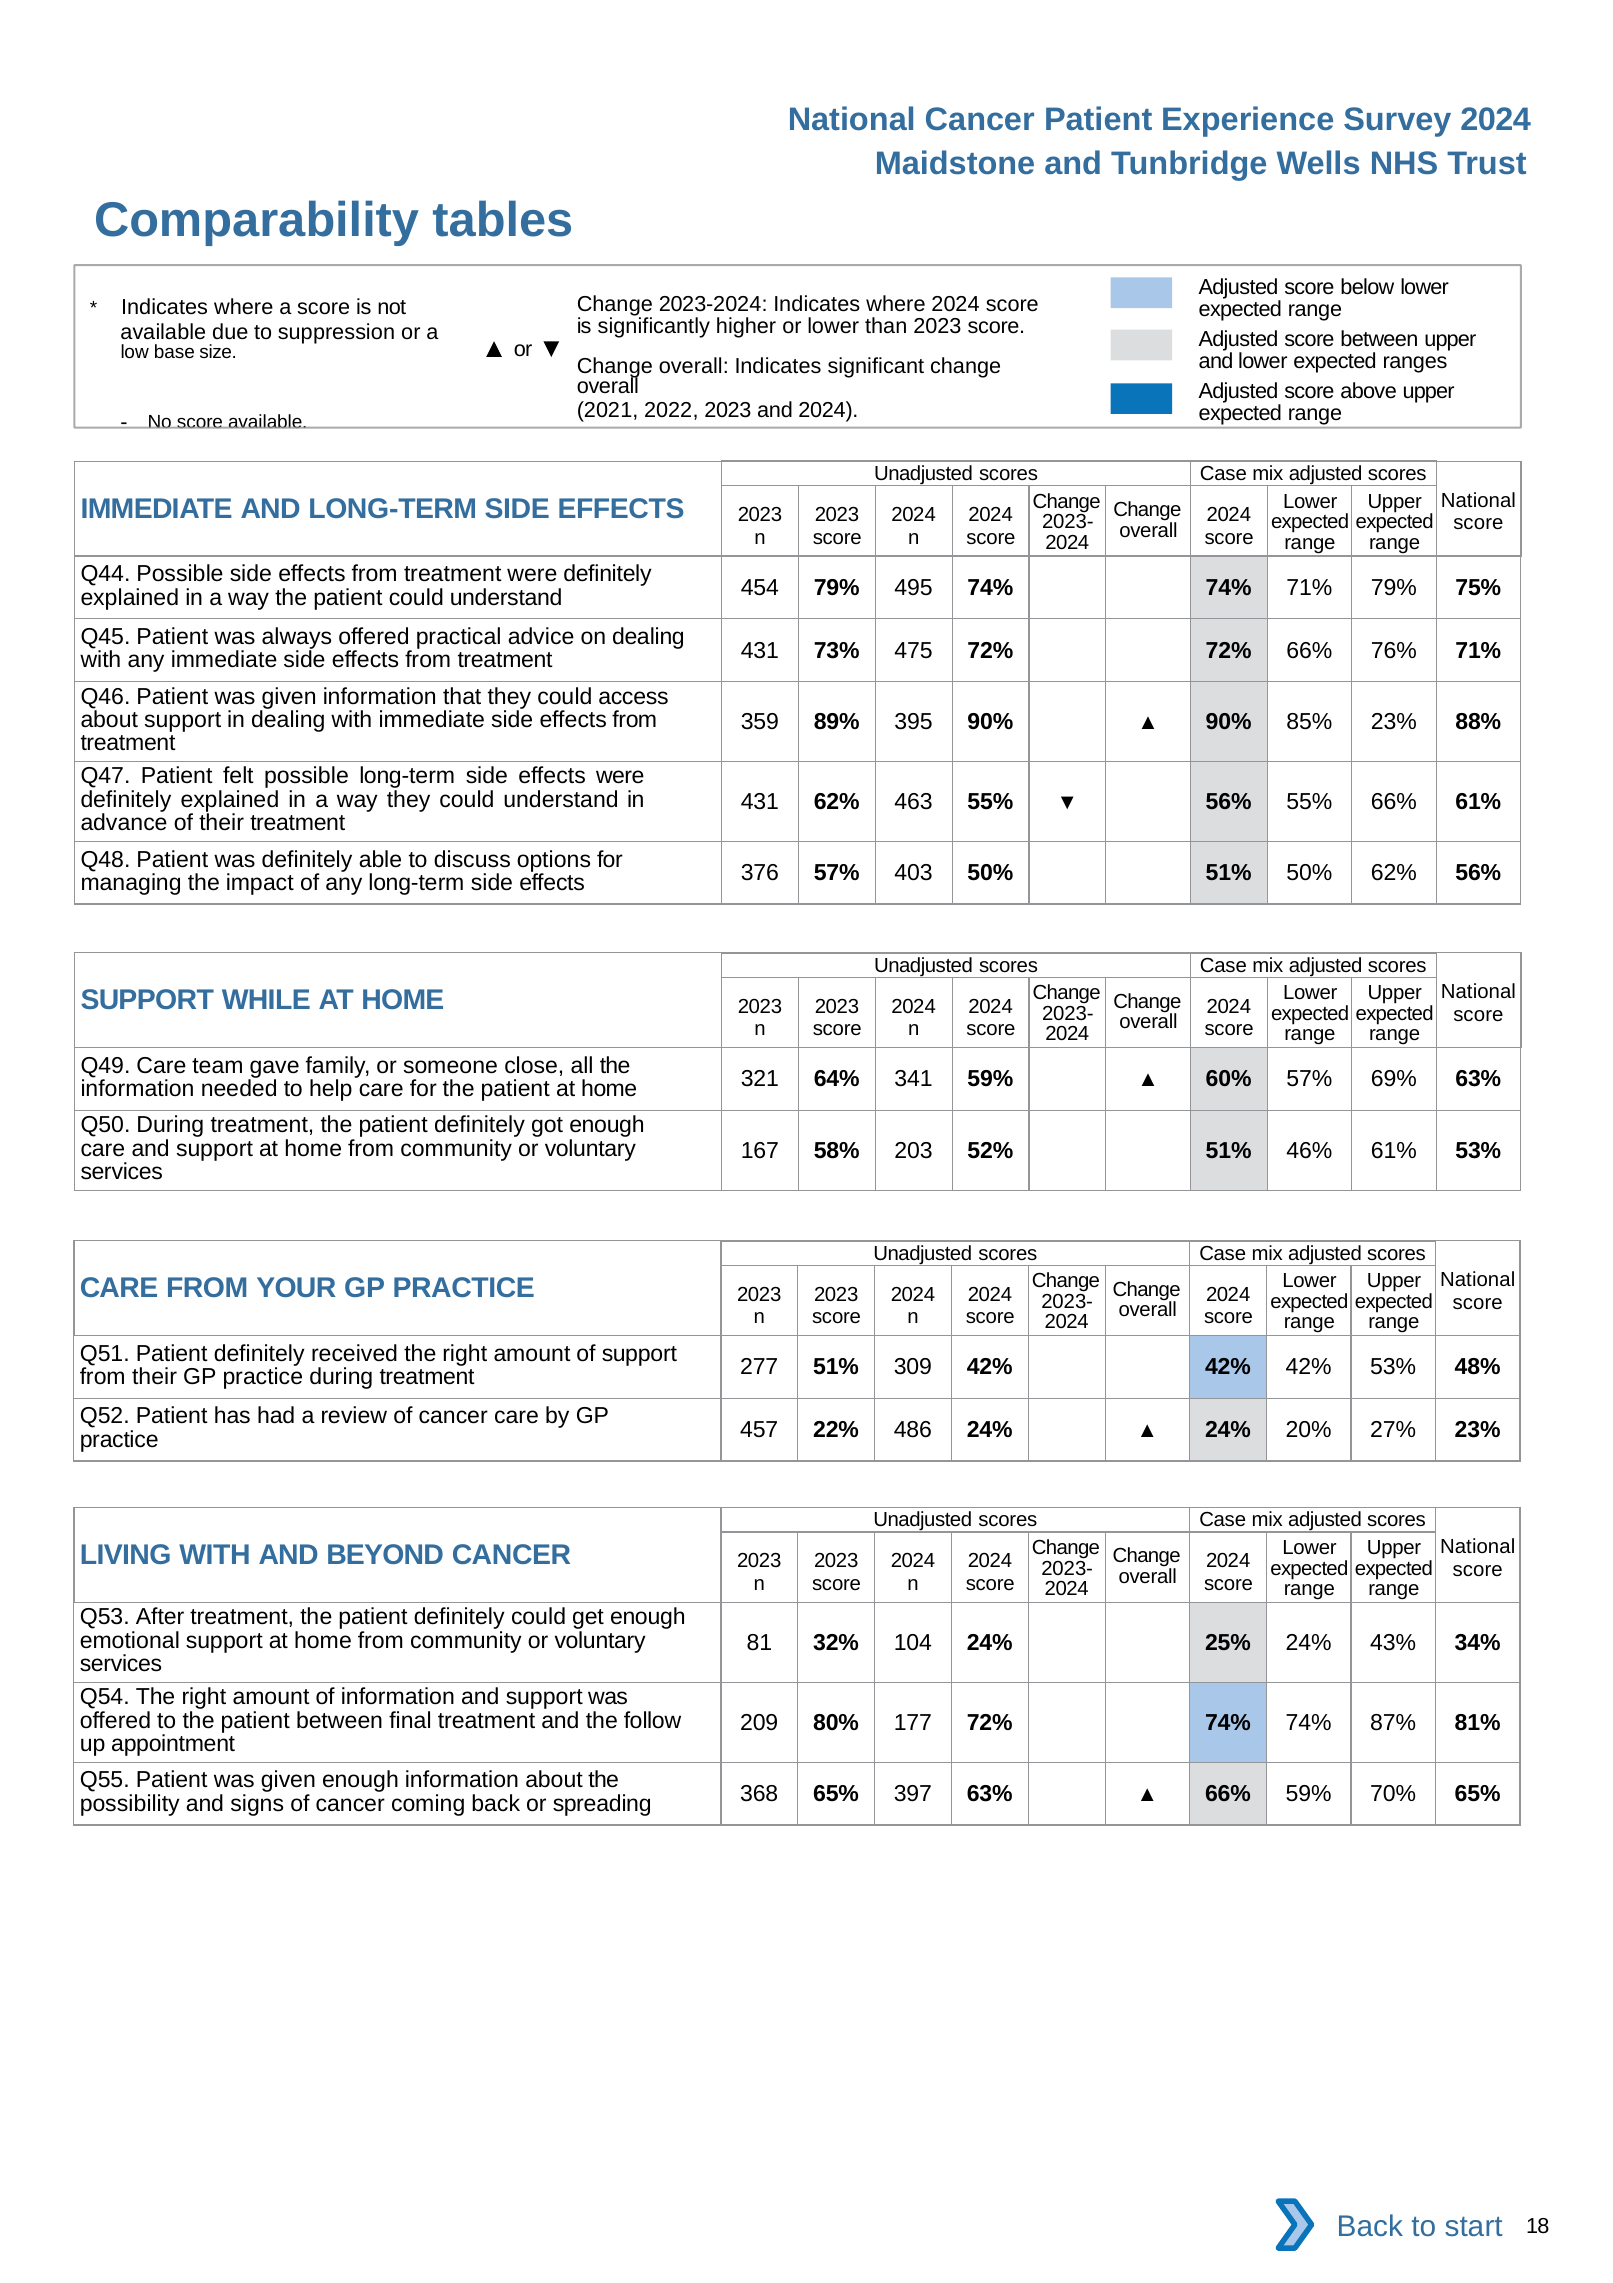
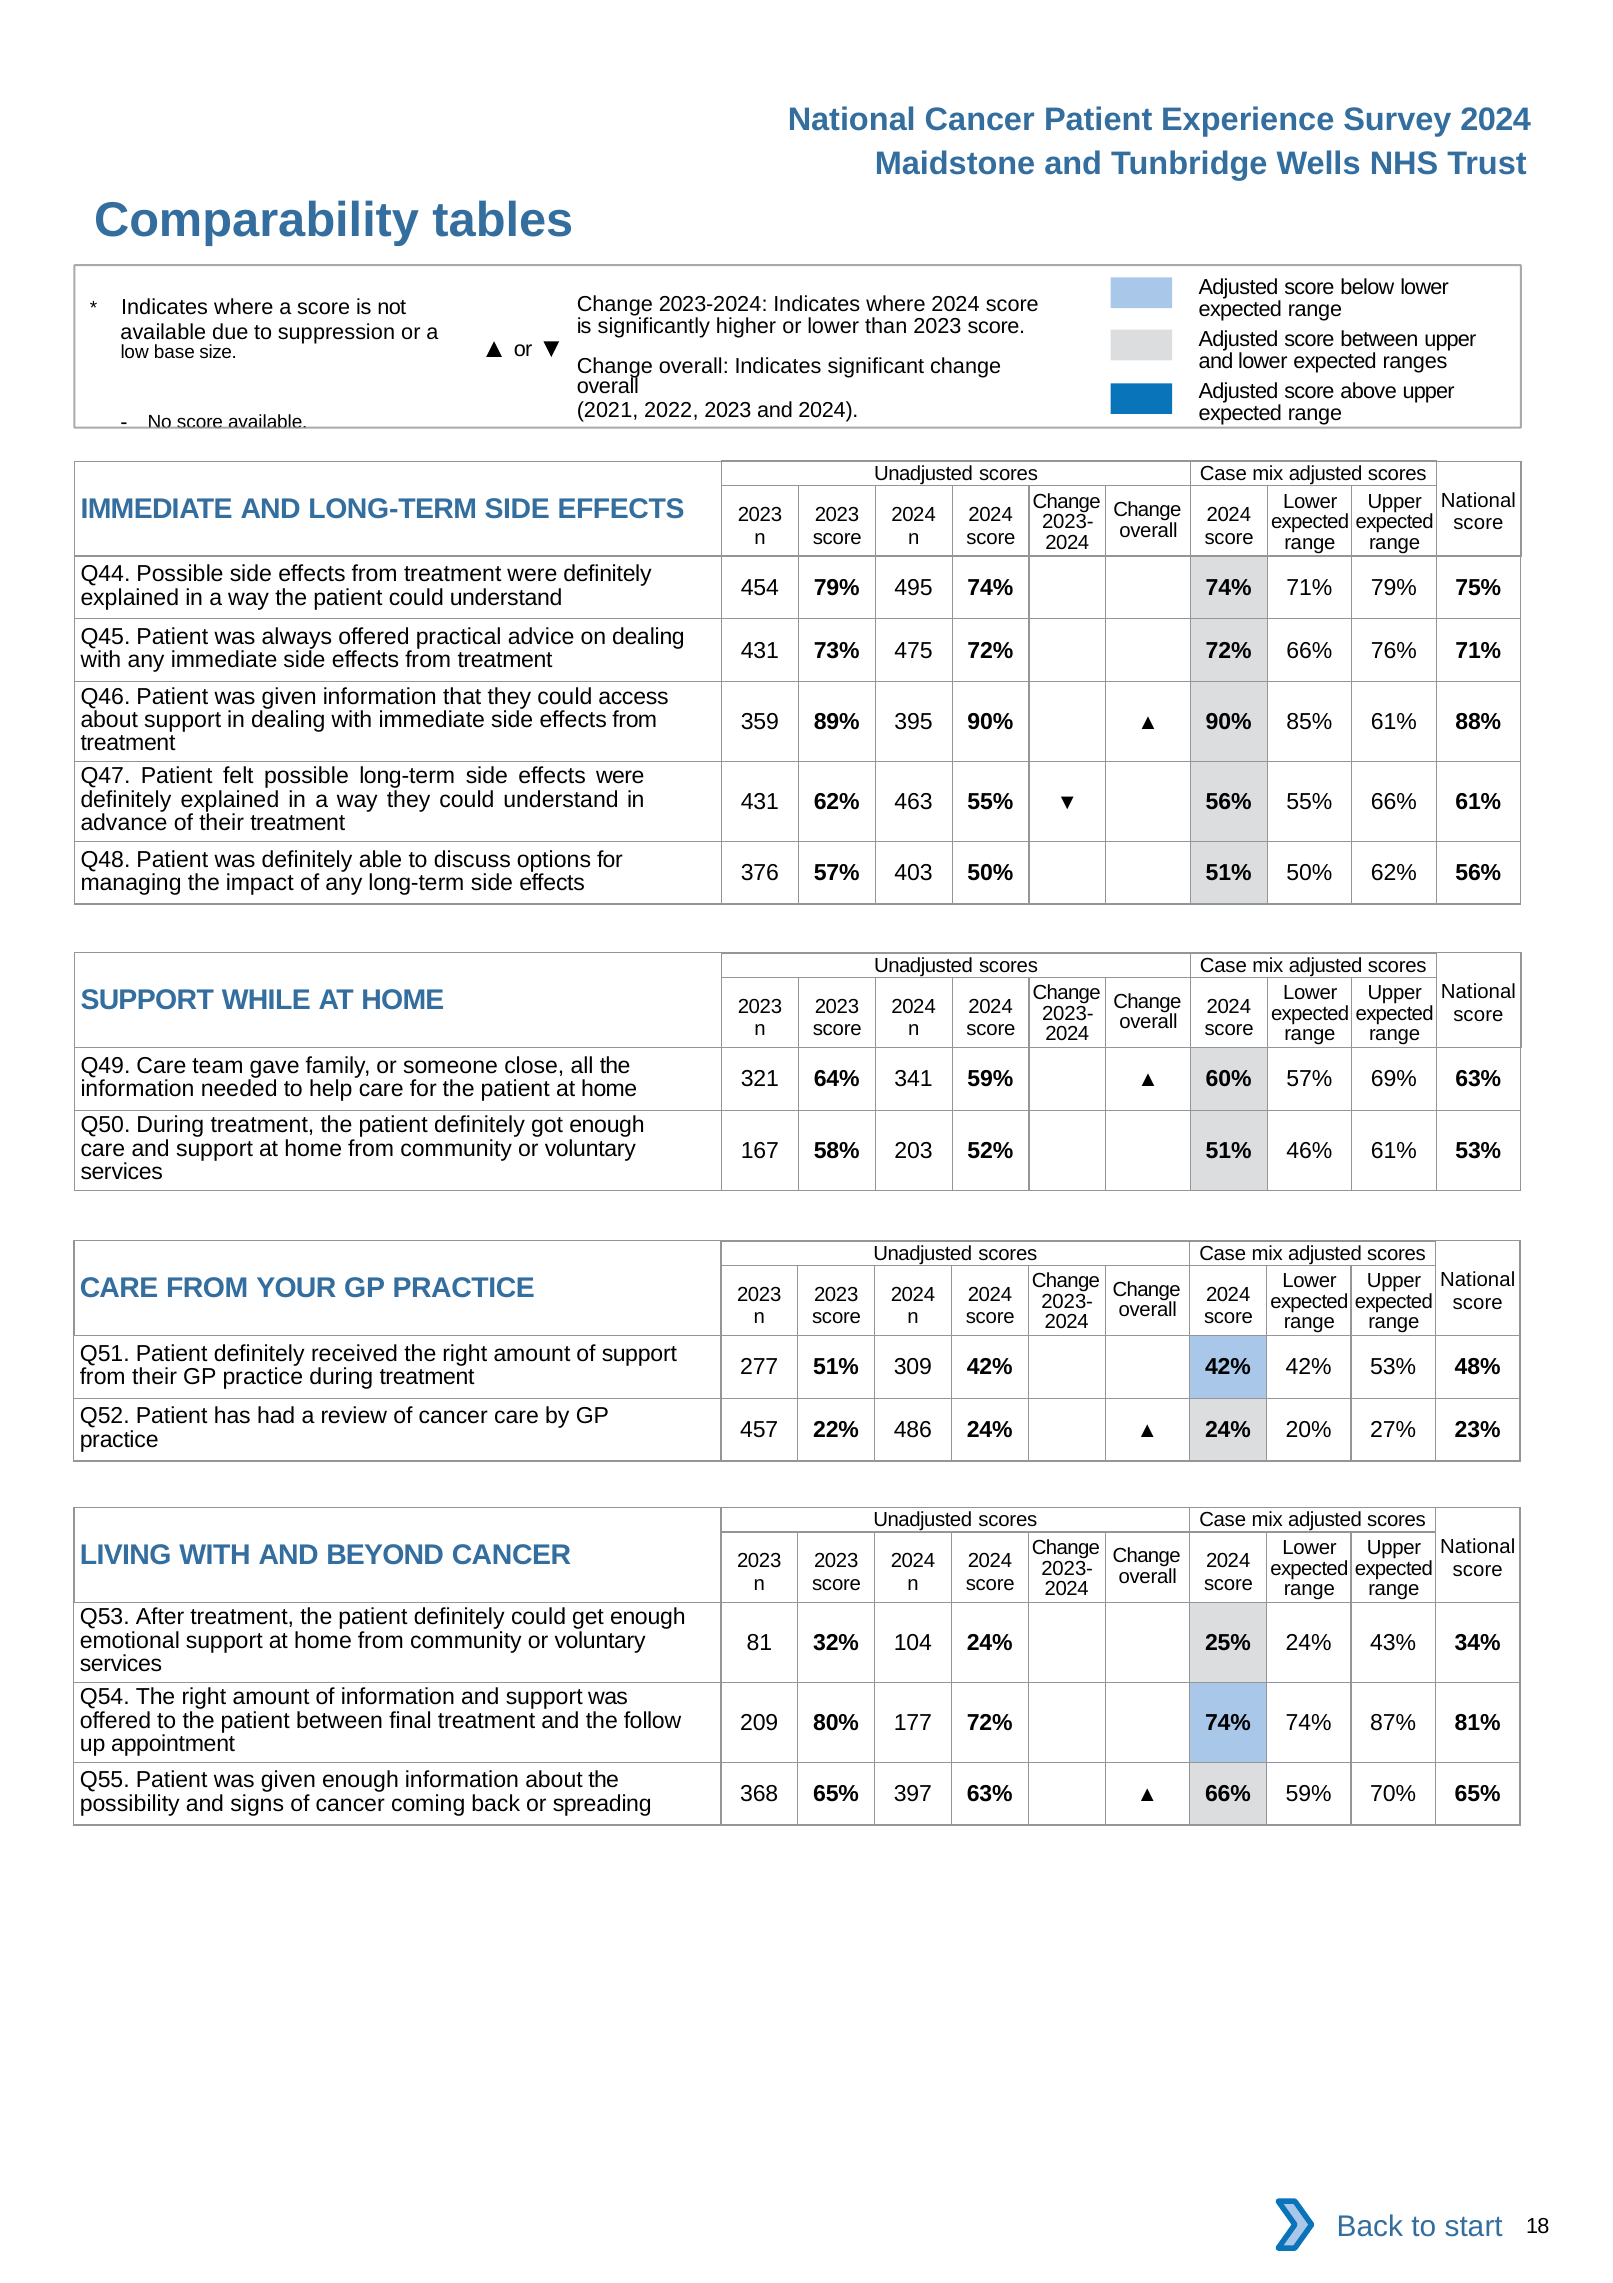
85% 23%: 23% -> 61%
